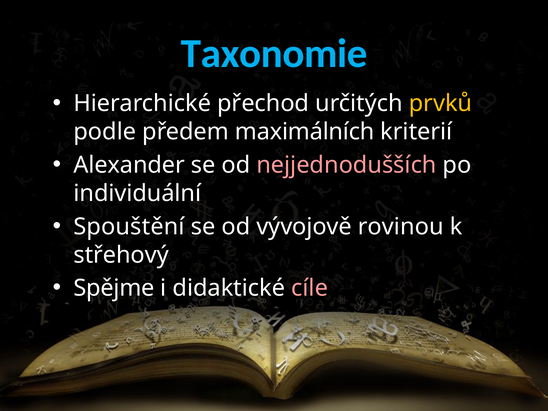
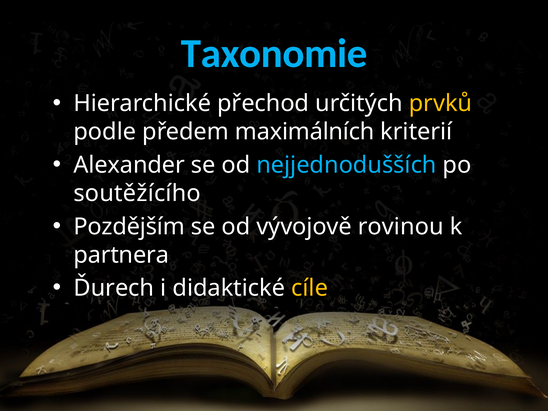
nejjednodušších colour: pink -> light blue
individuální: individuální -> soutěžícího
Spouštění: Spouštění -> Pozdějším
střehový: střehový -> partnera
Spějme: Spějme -> Ďurech
cíle colour: pink -> yellow
